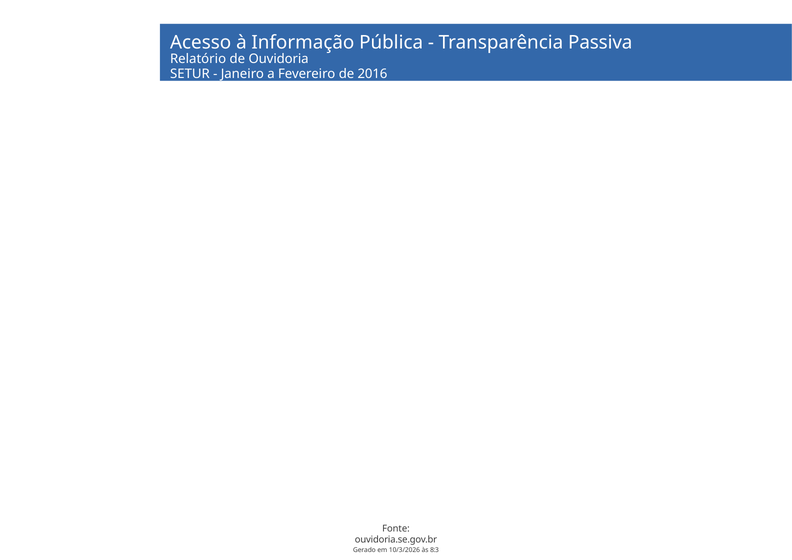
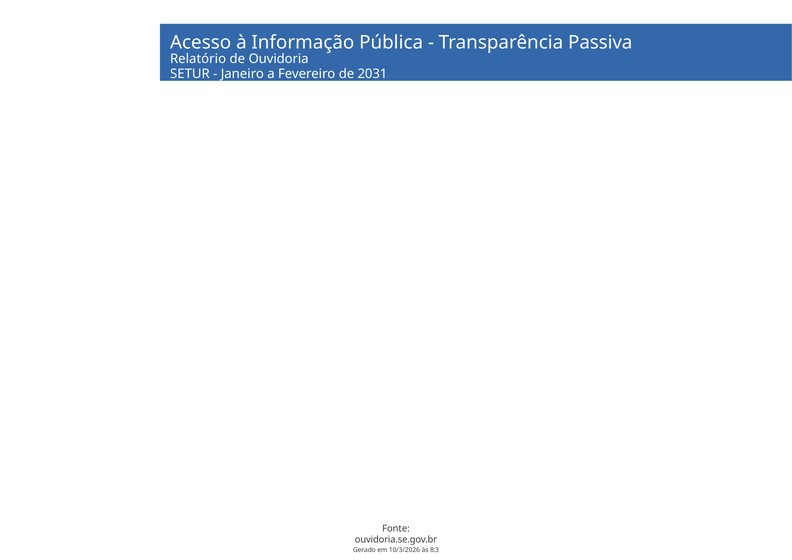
2016: 2016 -> 2031
